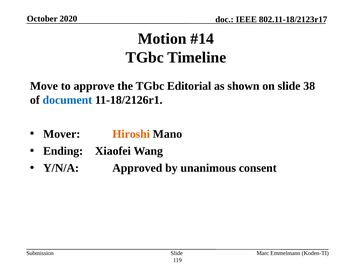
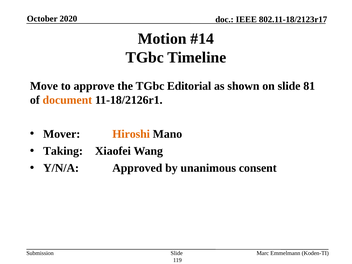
38: 38 -> 81
document colour: blue -> orange
Ending: Ending -> Taking
